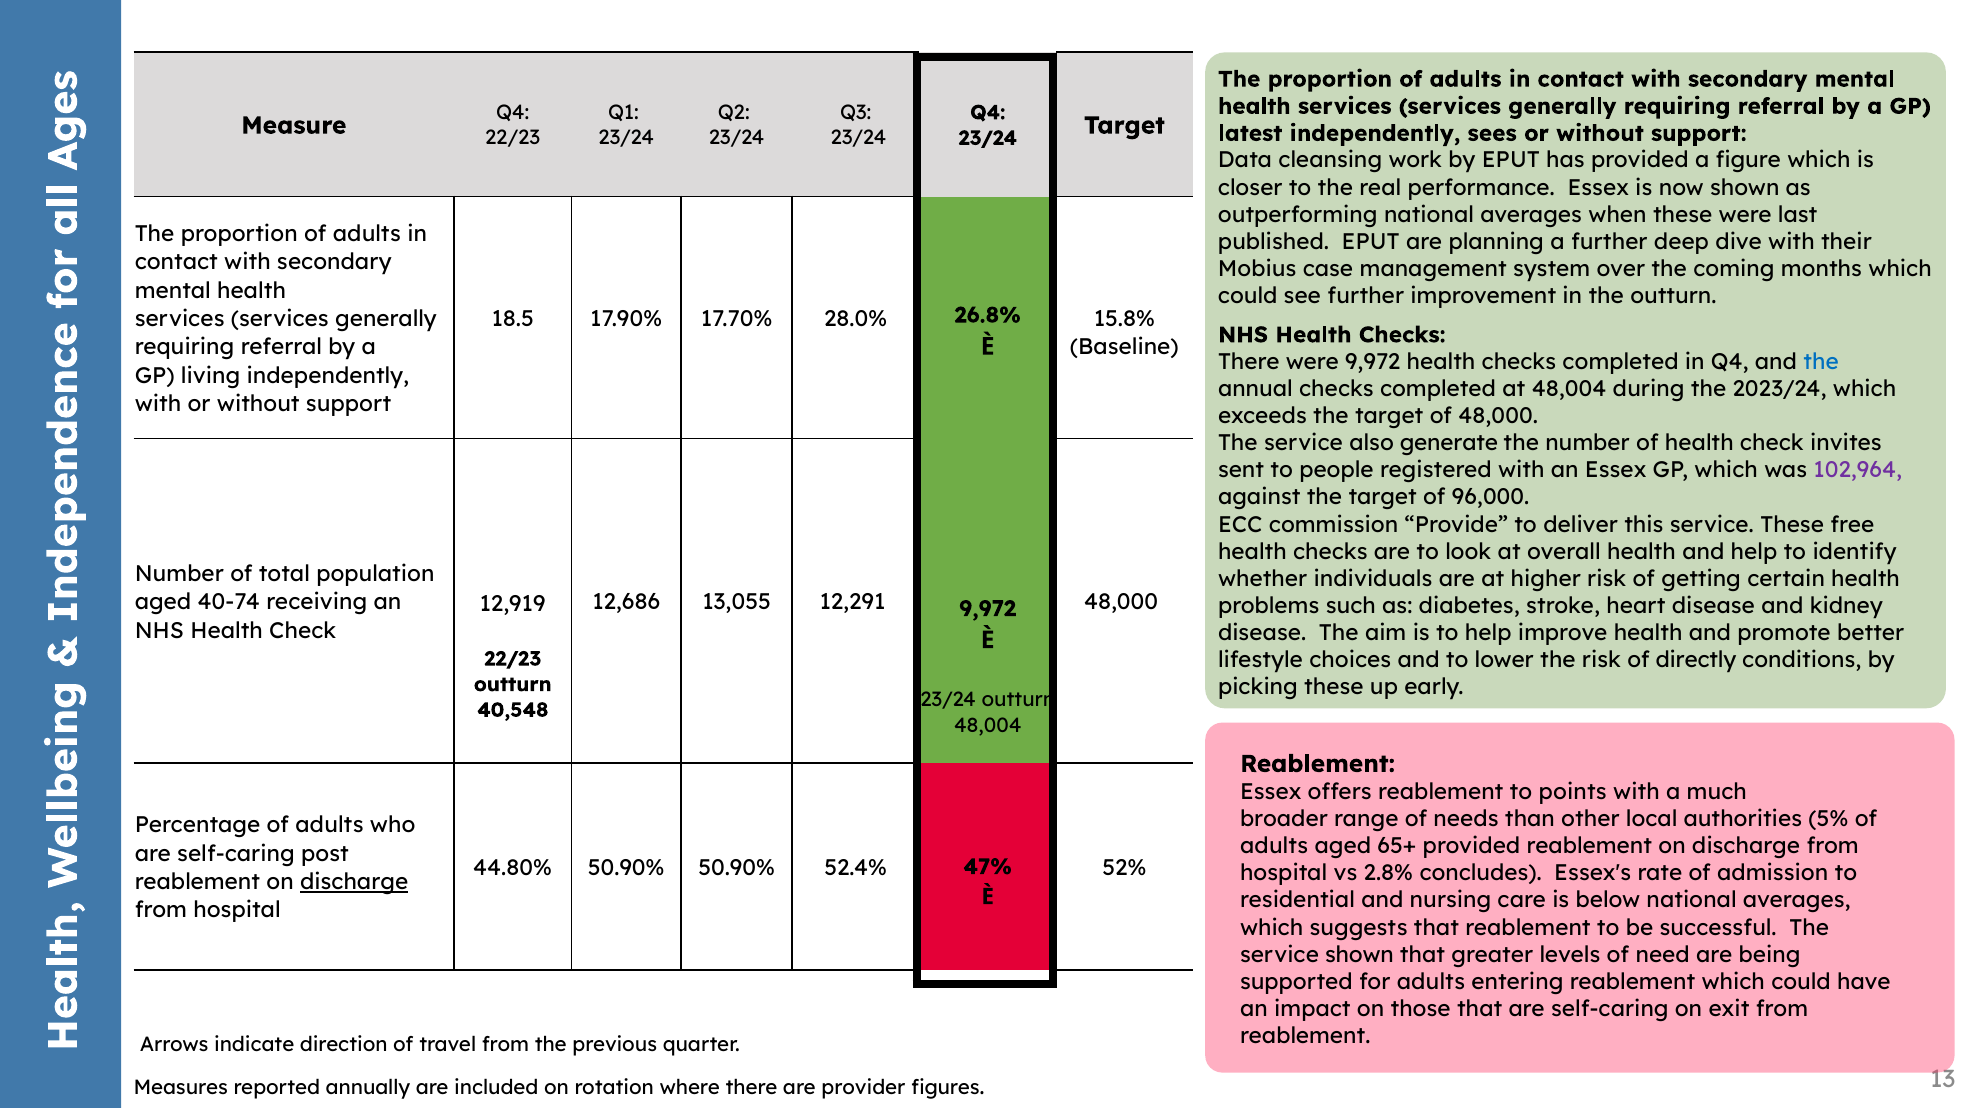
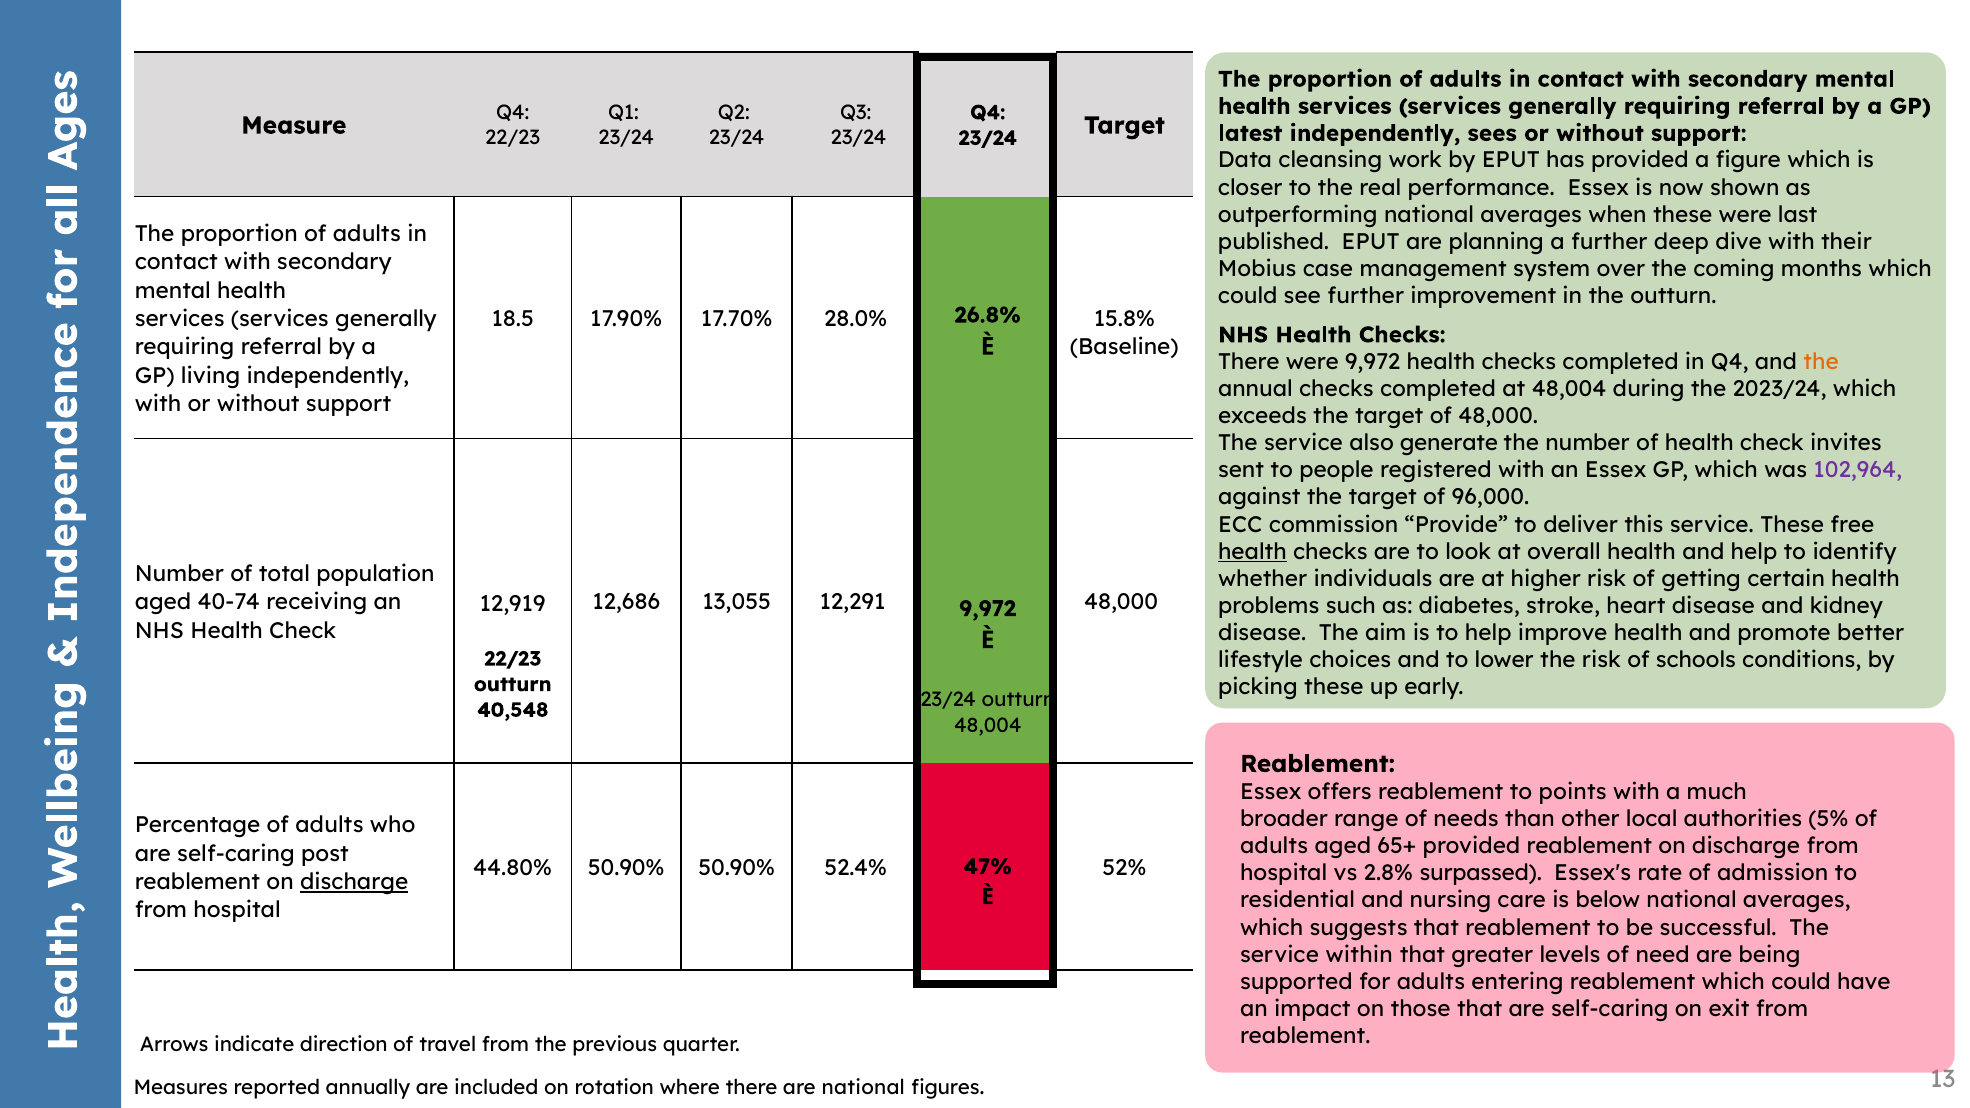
the at (1821, 362) colour: blue -> orange
health at (1252, 552) underline: none -> present
directly: directly -> schools
concludes: concludes -> surpassed
service shown: shown -> within
are provider: provider -> national
